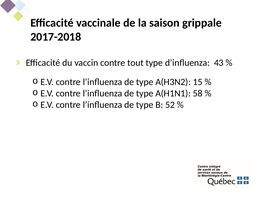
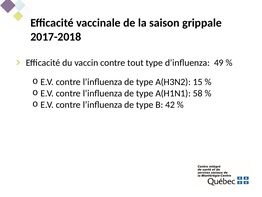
43: 43 -> 49
52: 52 -> 42
